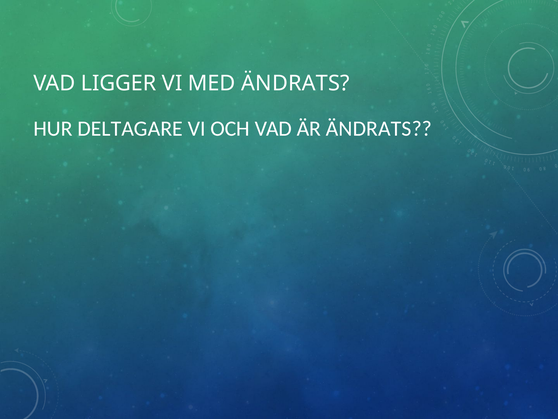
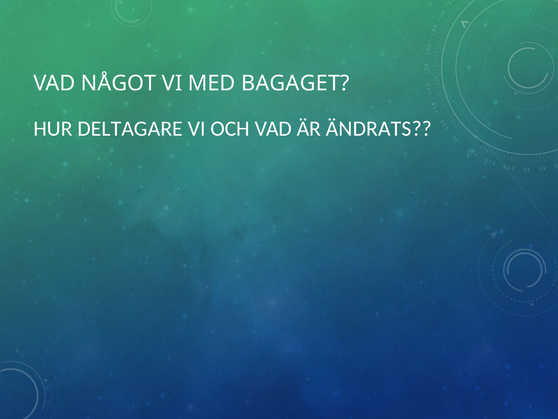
LIGGER: LIGGER -> NÅGOT
MED ÄNDRATS: ÄNDRATS -> BAGAGET
